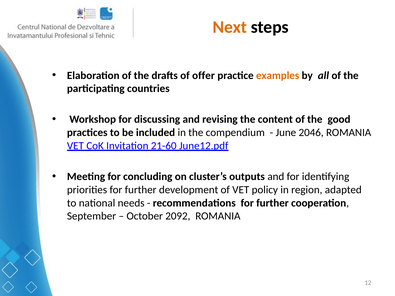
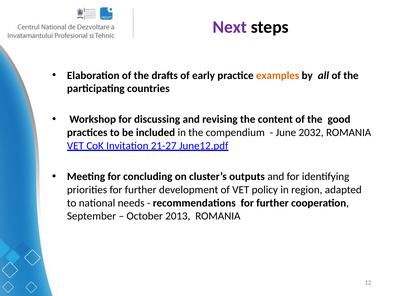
Next colour: orange -> purple
offer: offer -> early
2046: 2046 -> 2032
21-60: 21-60 -> 21-27
2092: 2092 -> 2013
